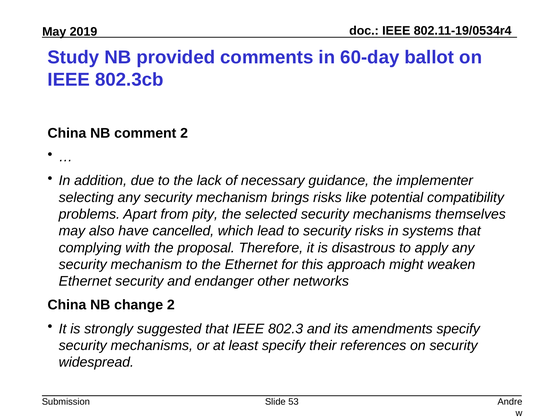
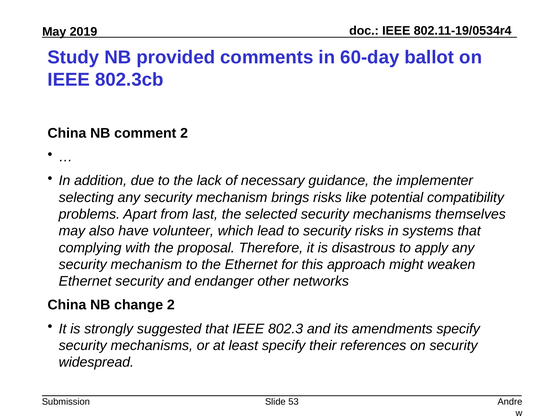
pity: pity -> last
cancelled: cancelled -> volunteer
